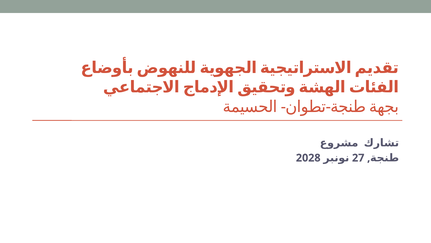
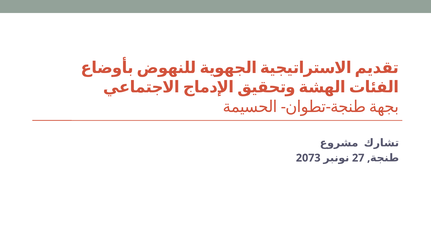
2028: 2028 -> 2073
